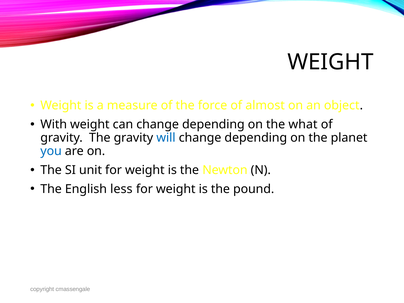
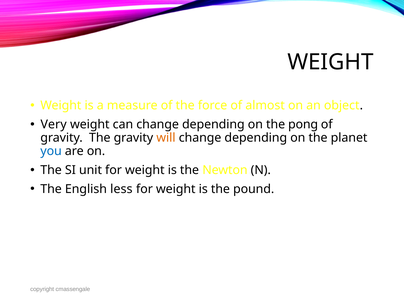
With: With -> Very
what: what -> pong
will colour: blue -> orange
